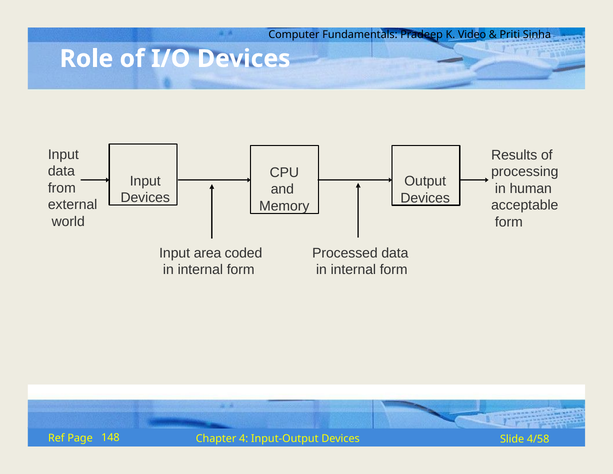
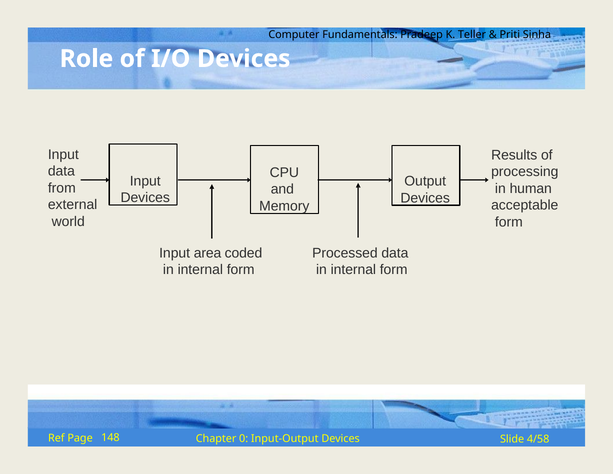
Video: Video -> Teller
4: 4 -> 0
